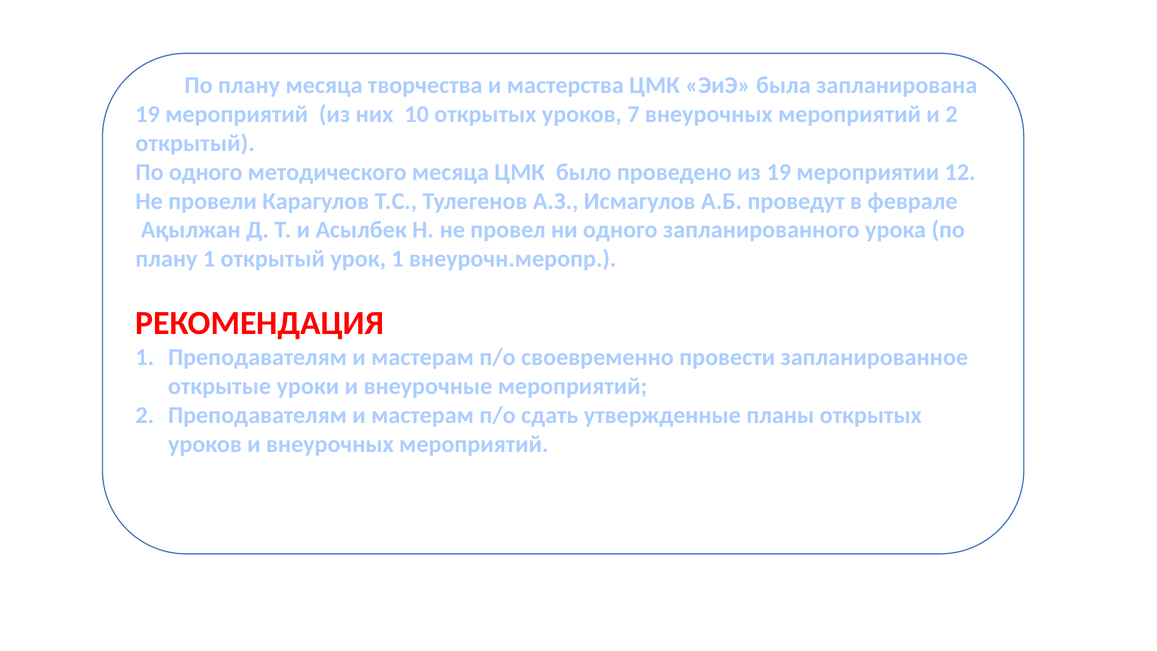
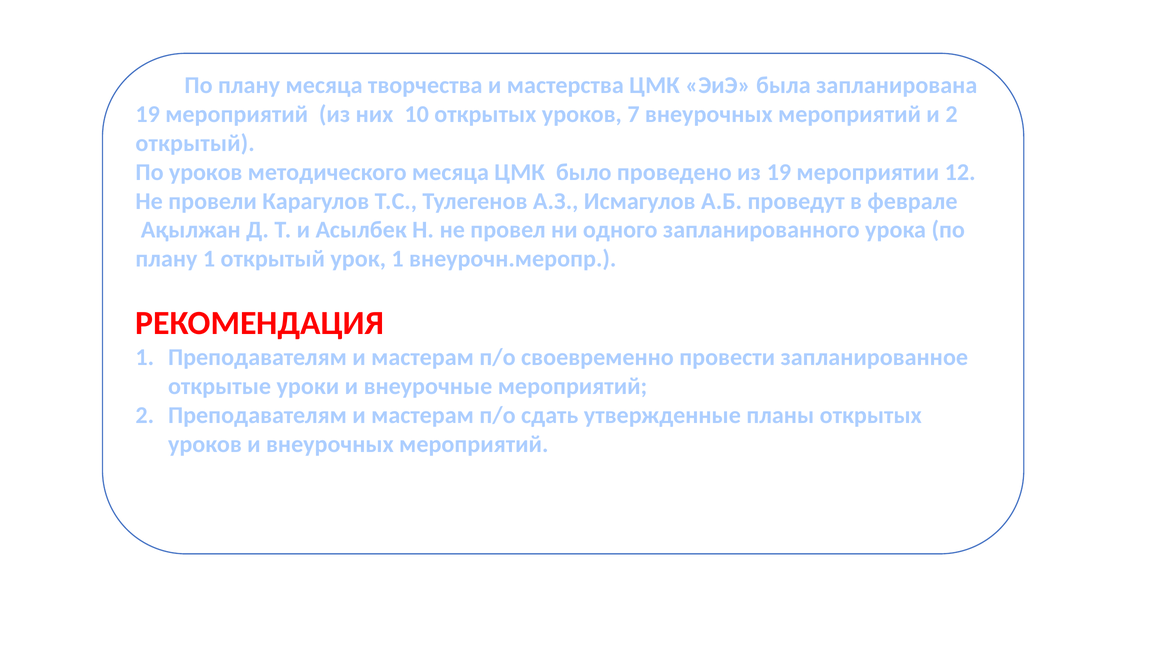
По одного: одного -> уроков
